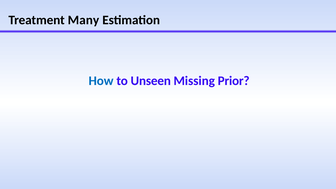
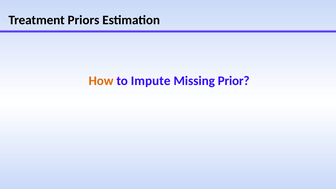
Many: Many -> Priors
How colour: blue -> orange
Unseen: Unseen -> Impute
